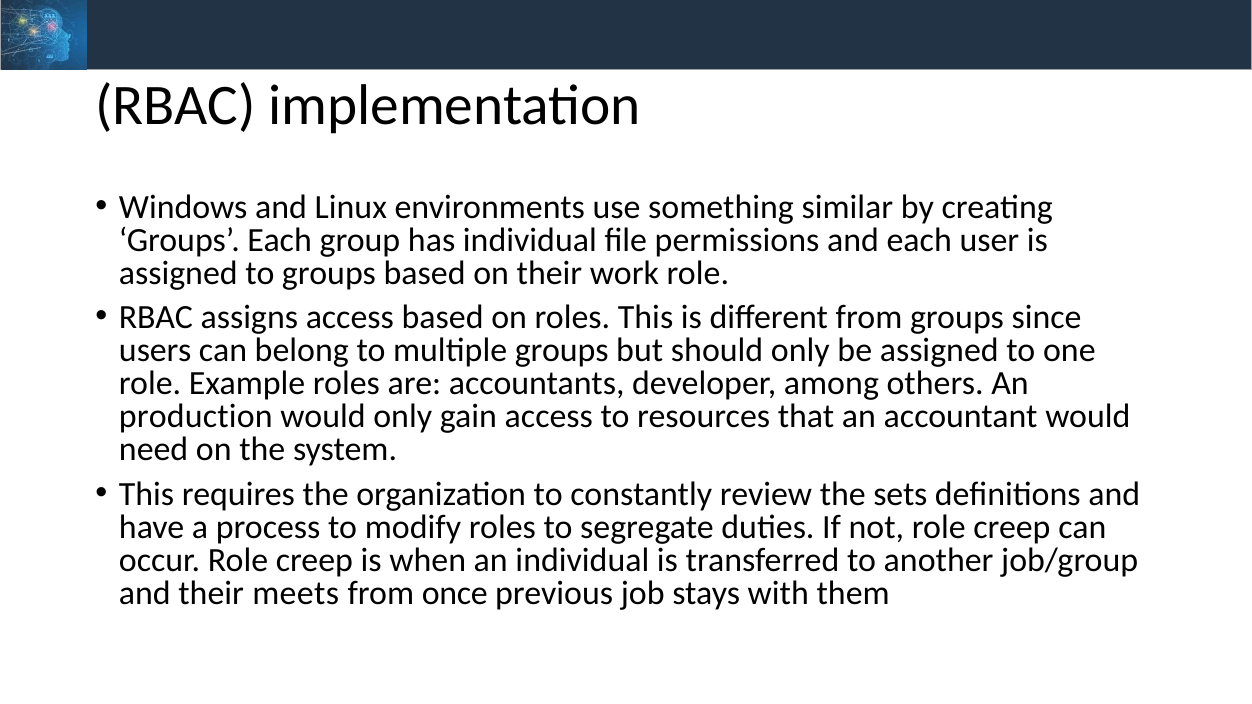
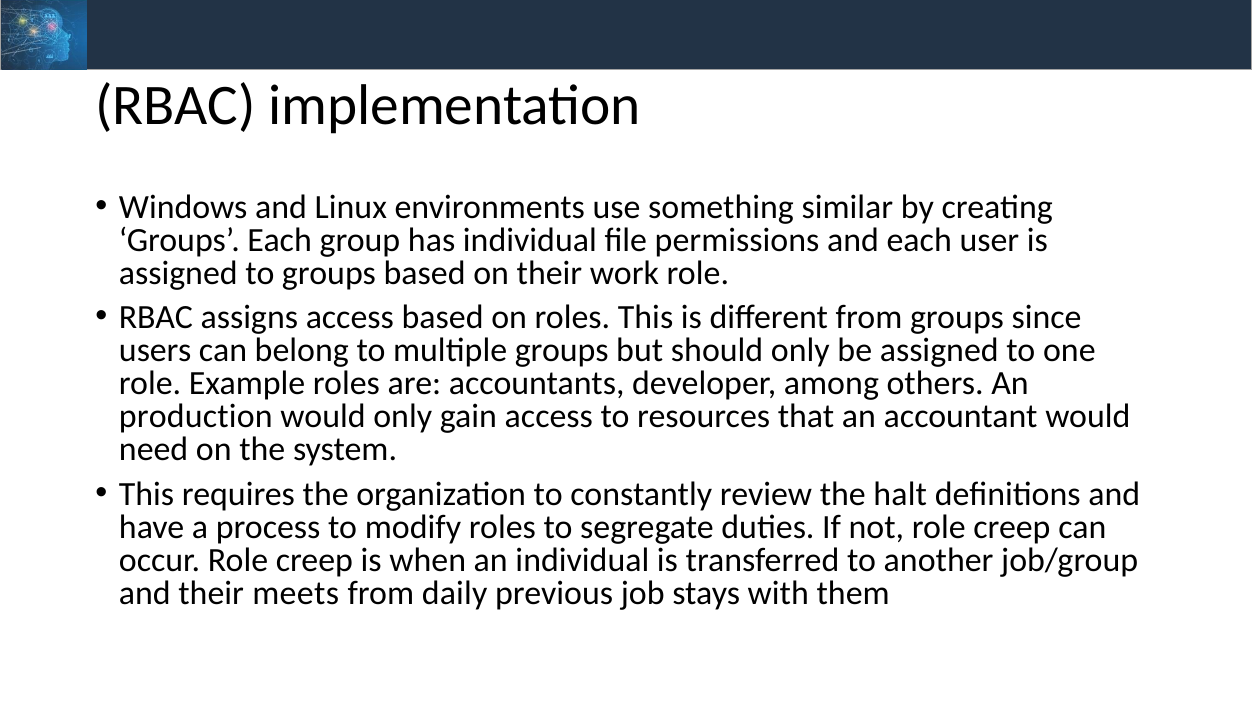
sets: sets -> halt
once: once -> daily
